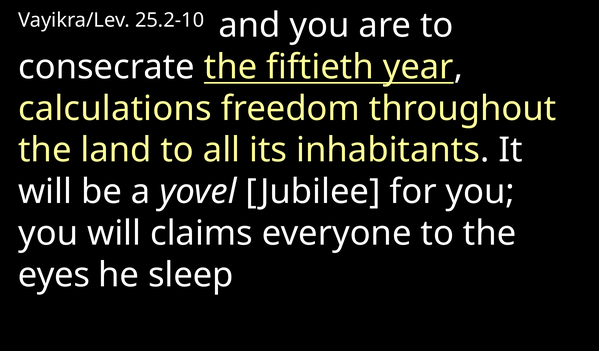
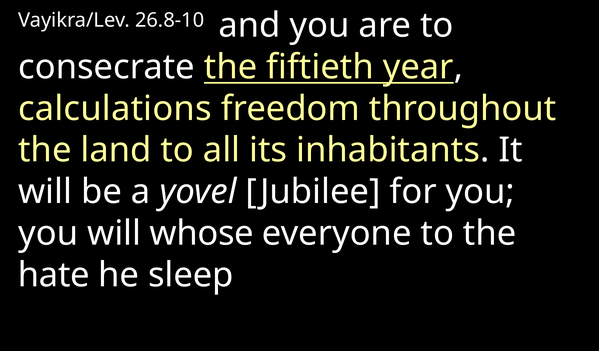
25.2-10: 25.2-10 -> 26.8-10
claims: claims -> whose
eyes: eyes -> hate
